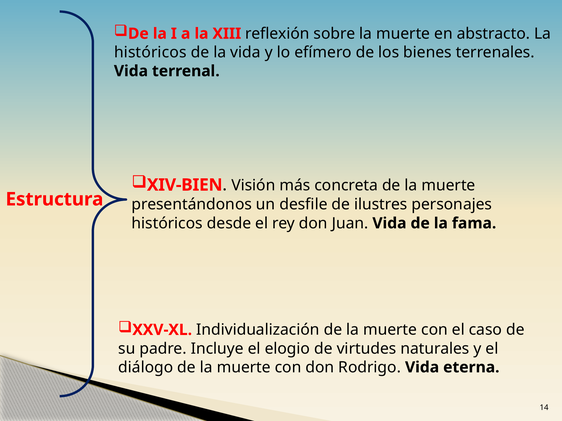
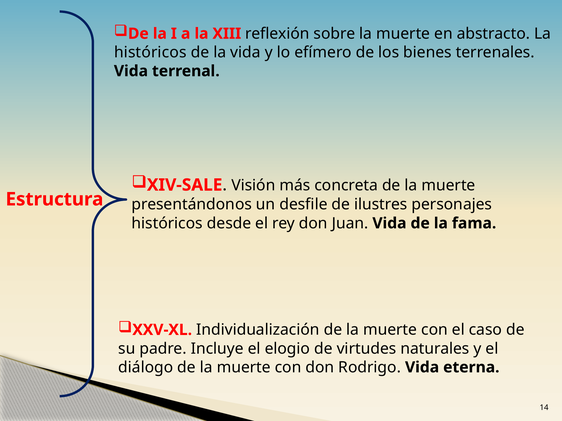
XIV-BIEN: XIV-BIEN -> XIV-SALE
